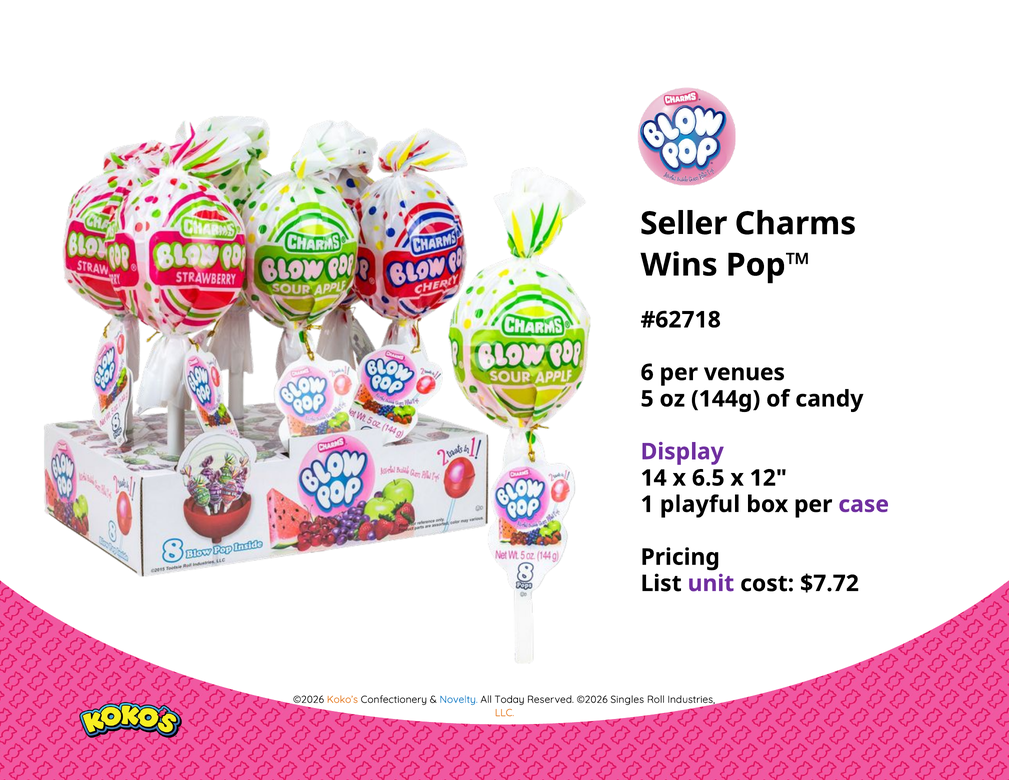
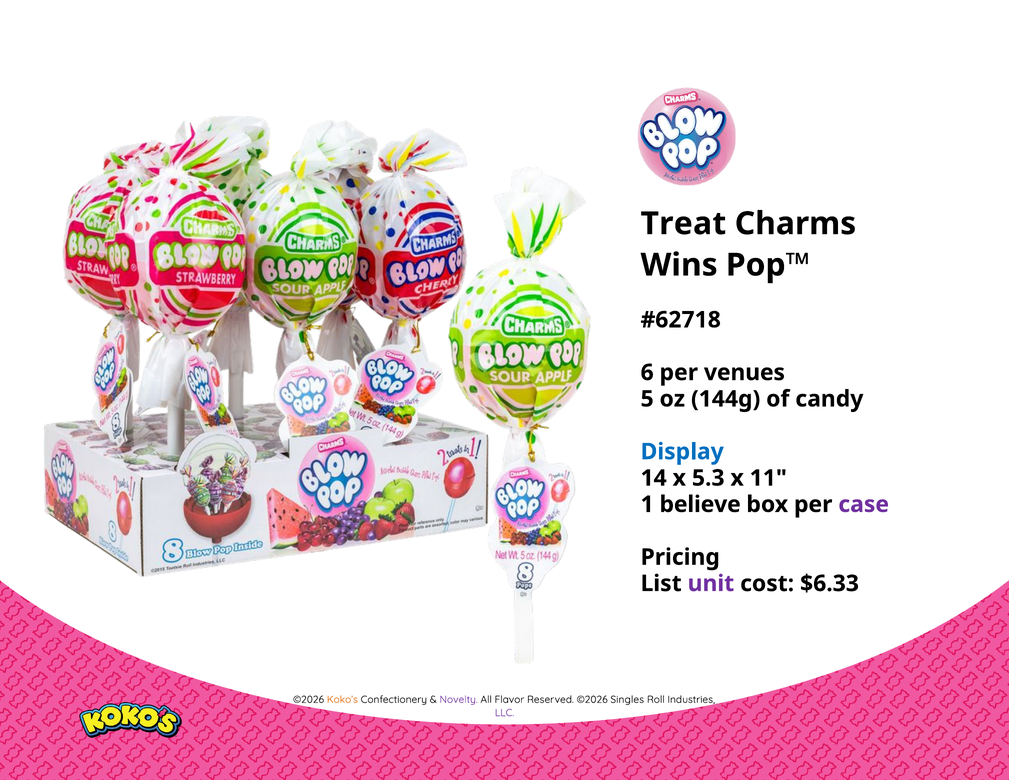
Seller: Seller -> Treat
Display colour: purple -> blue
6.5: 6.5 -> 5.3
12: 12 -> 11
playful: playful -> believe
$7.72: $7.72 -> $6.33
Novelty colour: blue -> purple
Today: Today -> Flavor
LLC colour: orange -> purple
